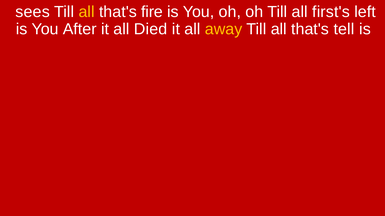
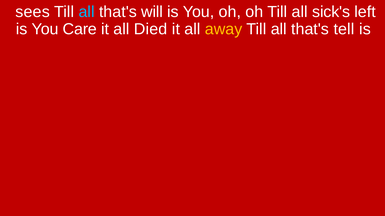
all at (87, 12) colour: yellow -> light blue
fire: fire -> will
first's: first's -> sick's
After: After -> Care
